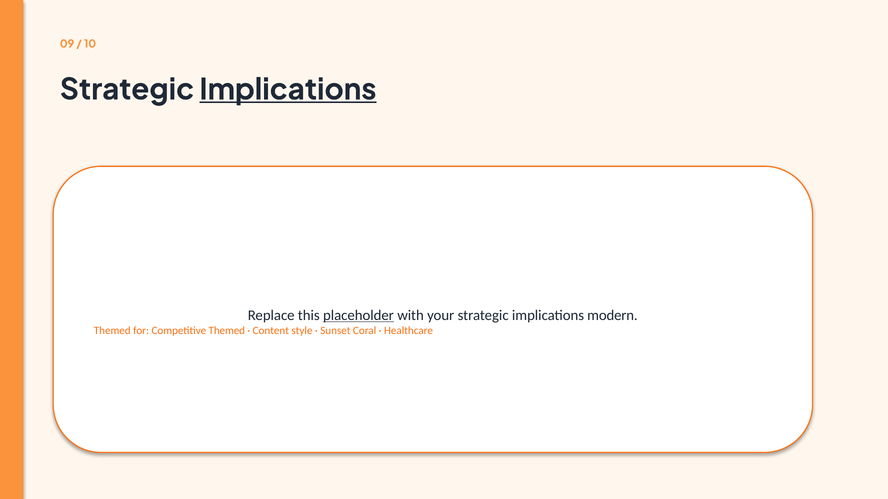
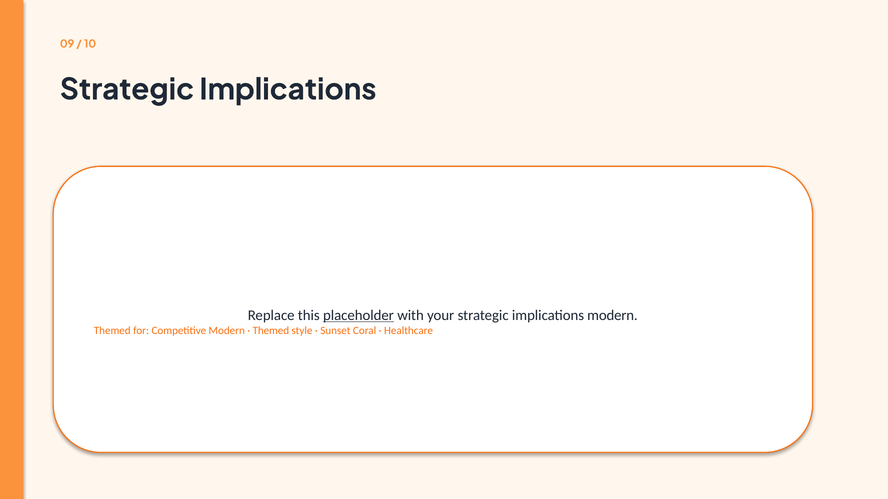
Implications at (288, 90) underline: present -> none
Competitive Themed: Themed -> Modern
Content at (271, 331): Content -> Themed
